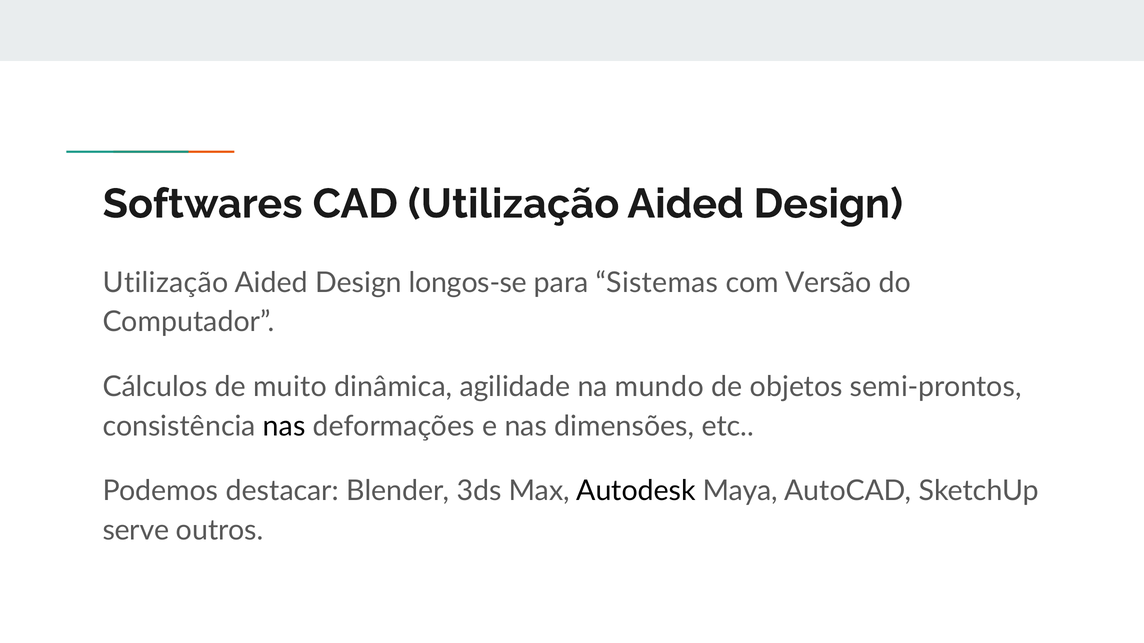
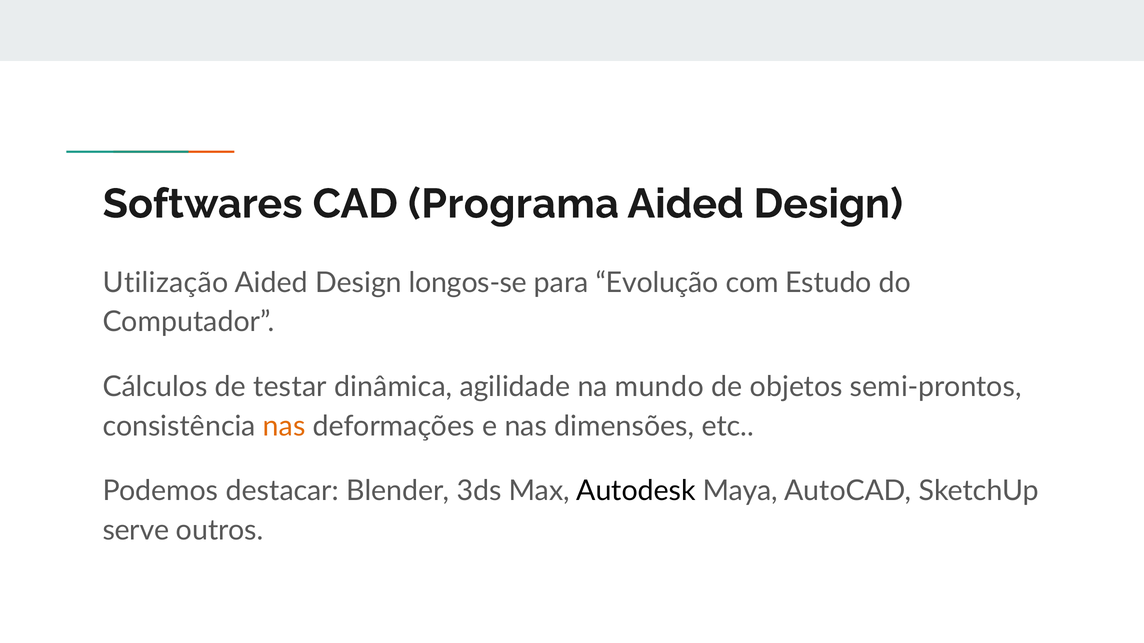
CAD Utilização: Utilização -> Programa
Sistemas: Sistemas -> Evolução
Versão: Versão -> Estudo
muito: muito -> testar
nas at (284, 427) colour: black -> orange
